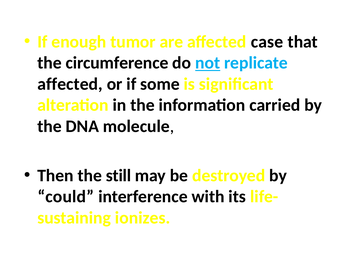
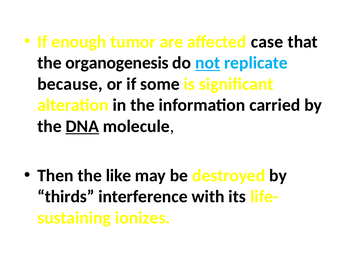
circumference: circumference -> organogenesis
affected at (70, 84): affected -> because
DNA underline: none -> present
still: still -> like
could: could -> thirds
